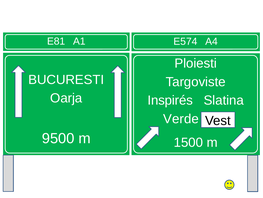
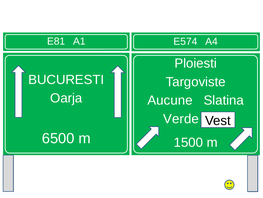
Inspirés: Inspirés -> Aucune
9500: 9500 -> 6500
